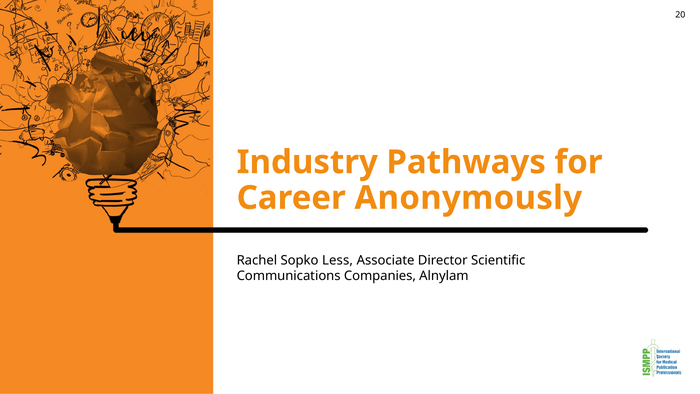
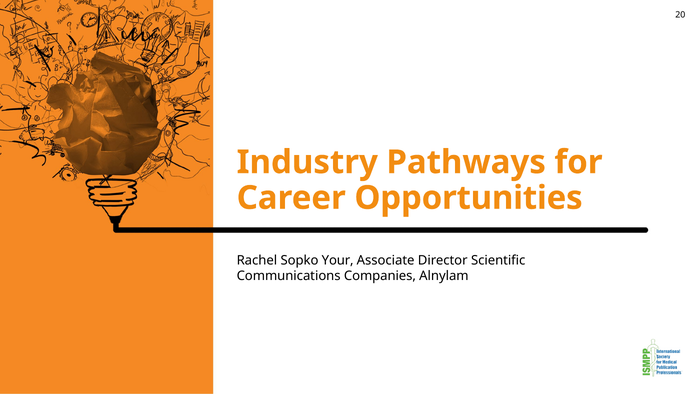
Anonymously: Anonymously -> Opportunities
Less: Less -> Your
